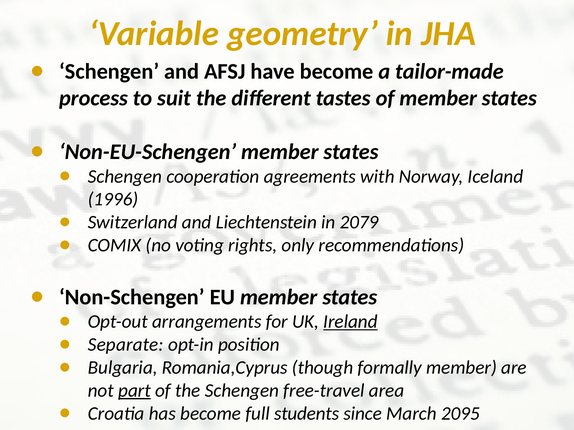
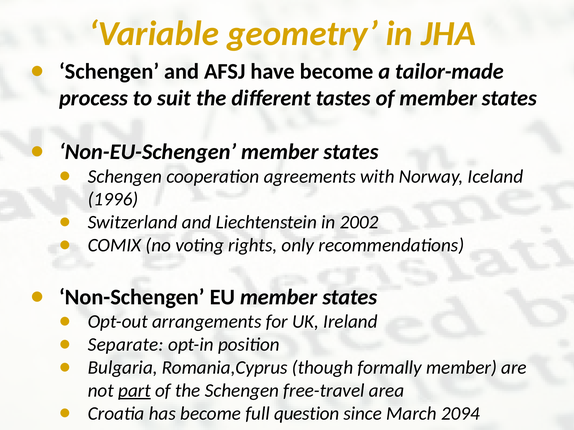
2079: 2079 -> 2002
Ireland underline: present -> none
students: students -> question
2095: 2095 -> 2094
